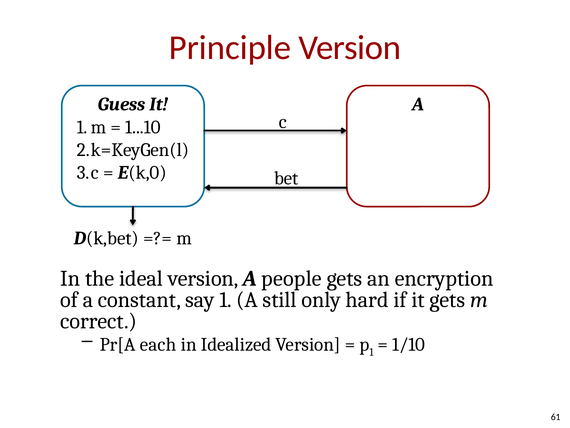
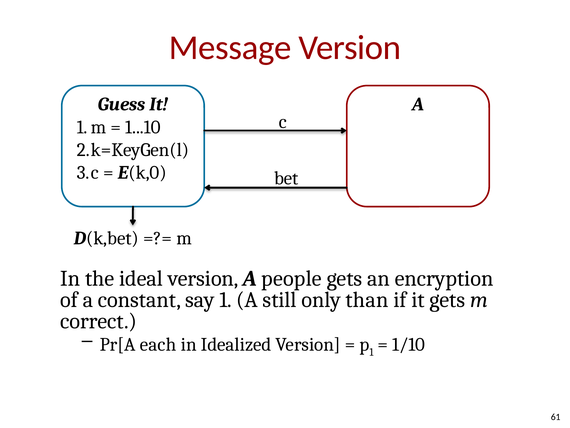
Principle: Principle -> Message
hard: hard -> than
